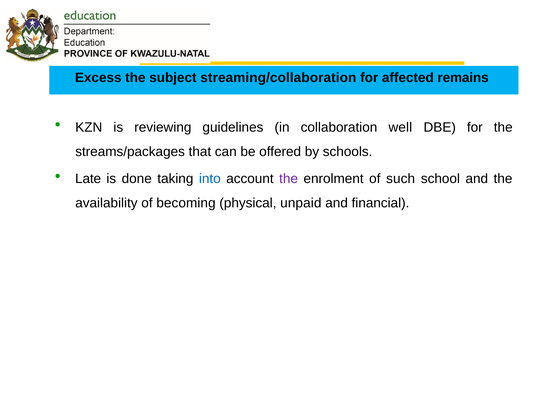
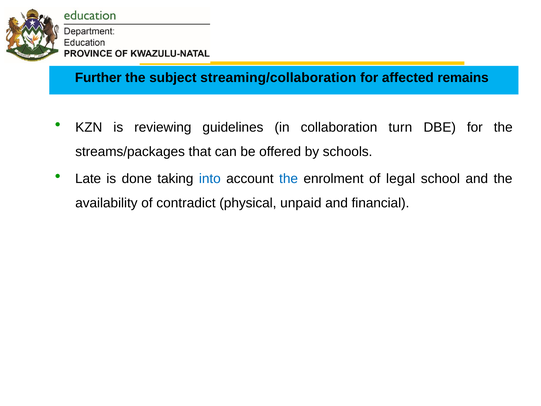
Excess: Excess -> Further
well: well -> turn
the at (289, 179) colour: purple -> blue
such: such -> legal
becoming: becoming -> contradict
